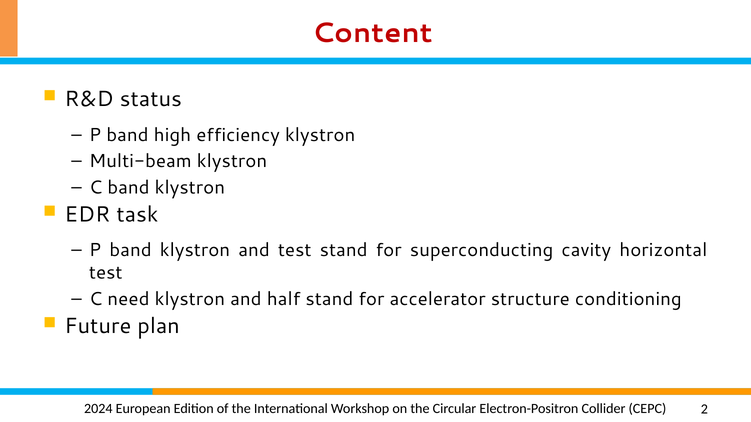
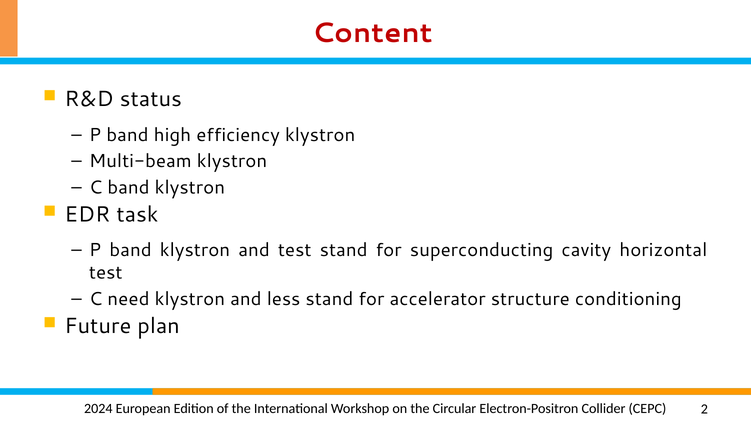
half: half -> less
